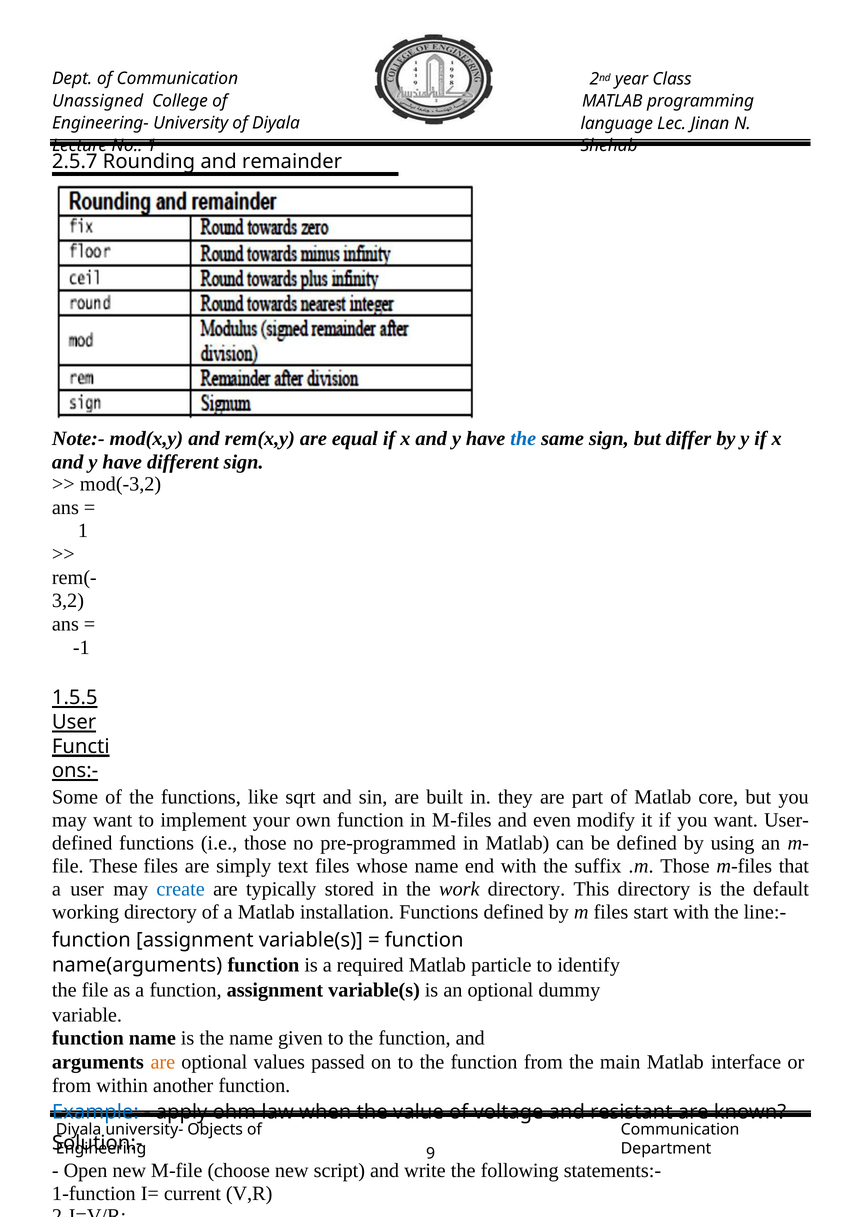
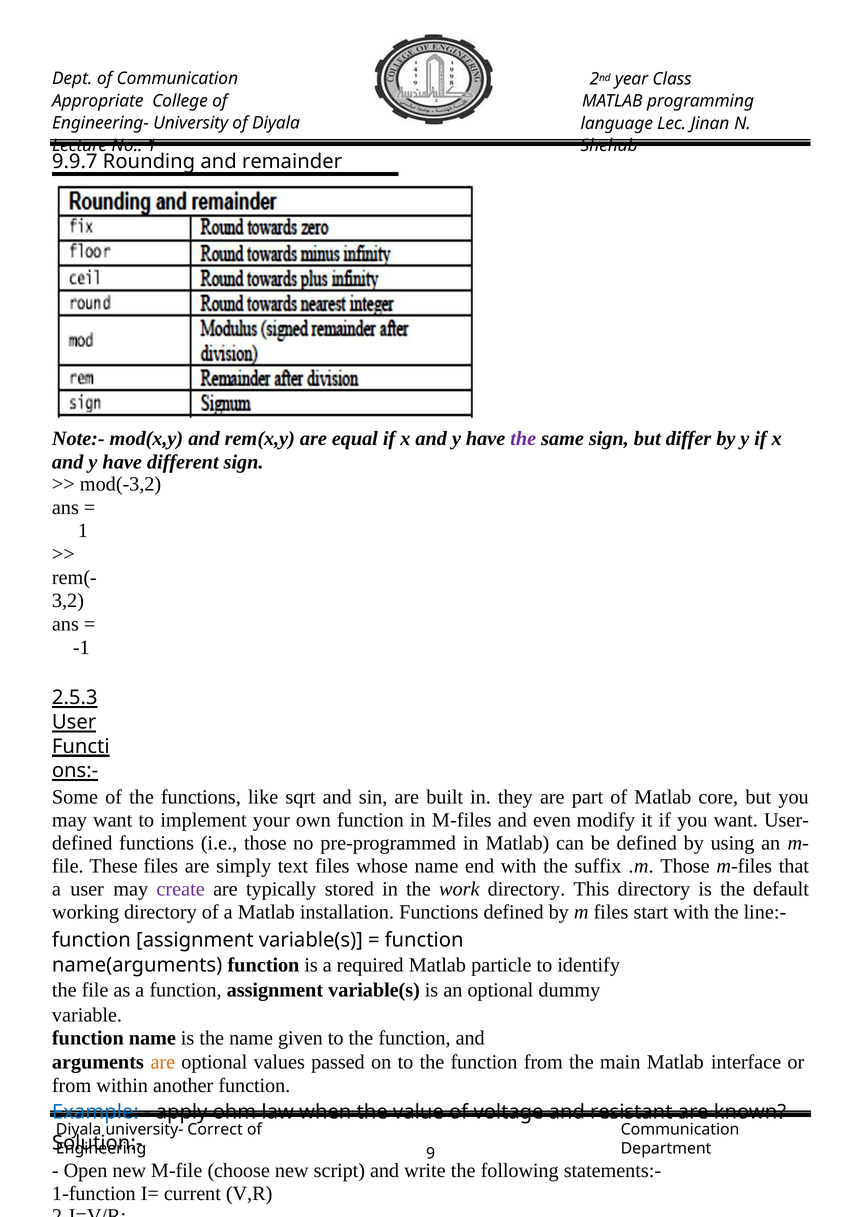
Unassigned: Unassigned -> Appropriate
2.5.7: 2.5.7 -> 9.9.7
the at (523, 439) colour: blue -> purple
1.5.5: 1.5.5 -> 2.5.3
create colour: blue -> purple
Objects: Objects -> Correct
